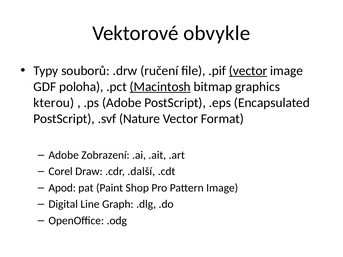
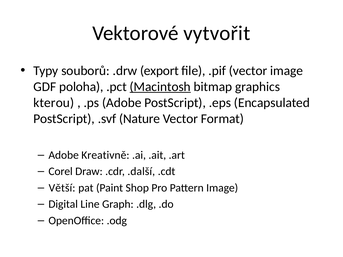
obvykle: obvykle -> vytvořit
ručení: ručení -> export
vector at (248, 71) underline: present -> none
Zobrazení: Zobrazení -> Kreativně
Apod: Apod -> Větší
